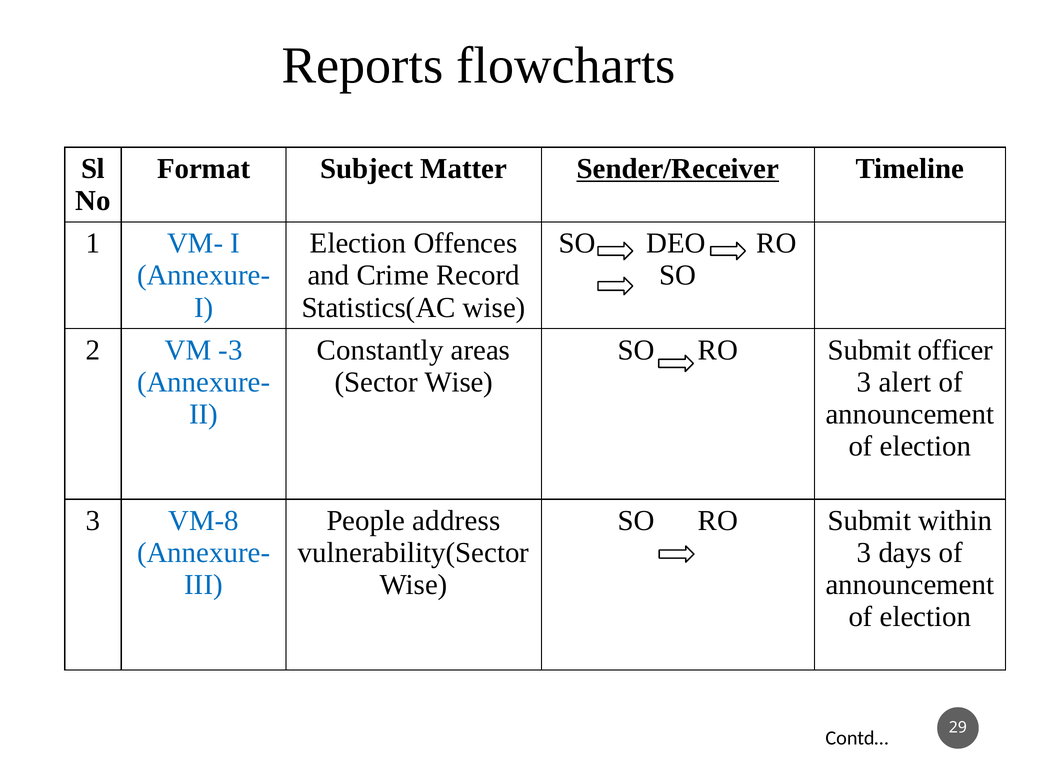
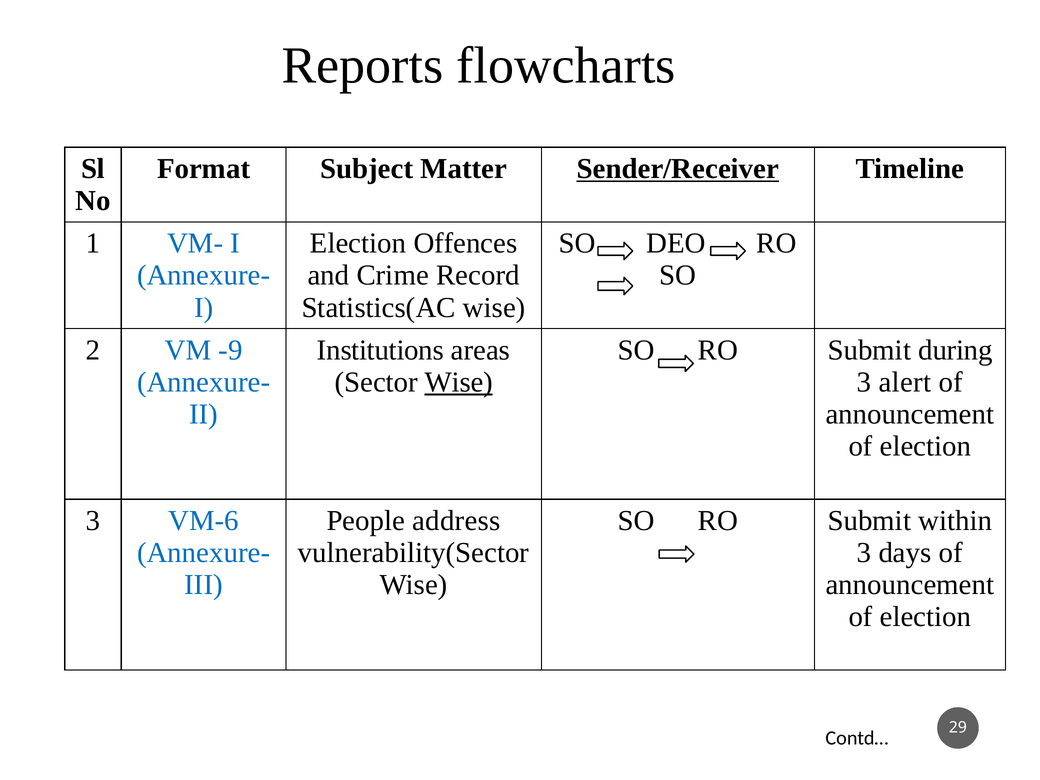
-3: -3 -> -9
Constantly: Constantly -> Institutions
officer: officer -> during
Wise at (459, 382) underline: none -> present
VM-8: VM-8 -> VM-6
